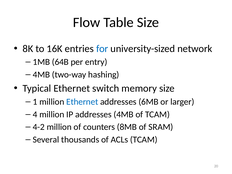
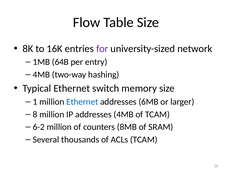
for colour: blue -> purple
4: 4 -> 8
4-2: 4-2 -> 6-2
